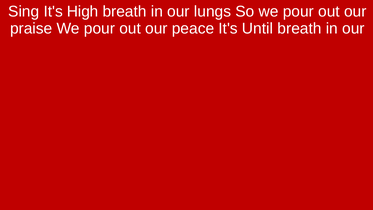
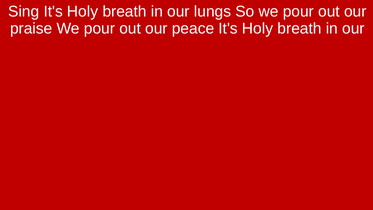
High at (83, 12): High -> Holy
Until at (257, 28): Until -> Holy
